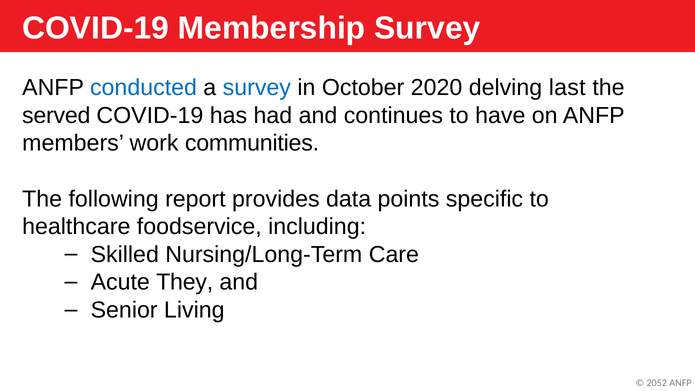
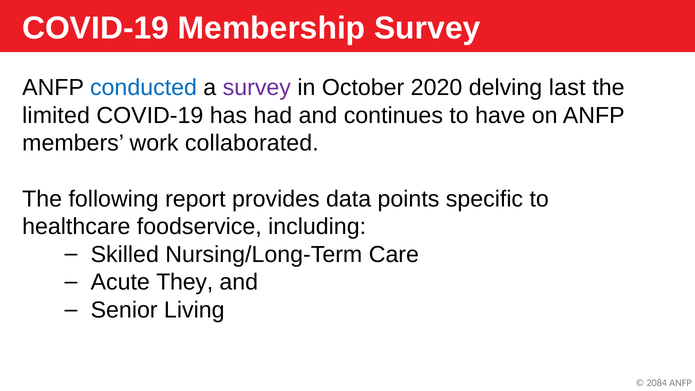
survey at (257, 88) colour: blue -> purple
served: served -> limited
communities: communities -> collaborated
2052: 2052 -> 2084
